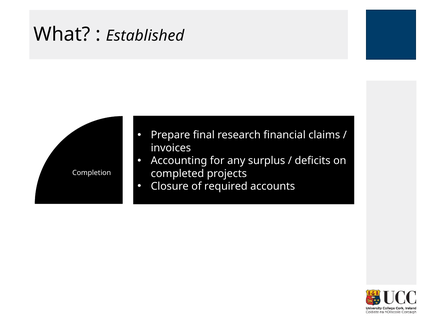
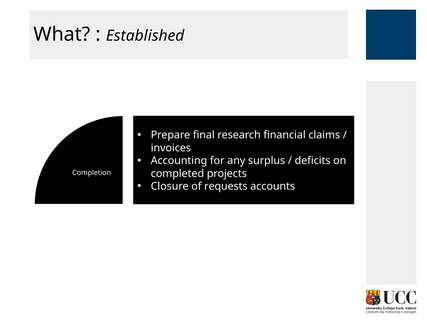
required: required -> requests
